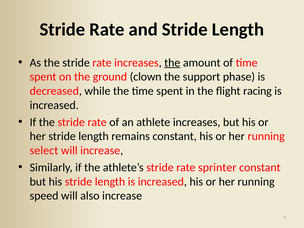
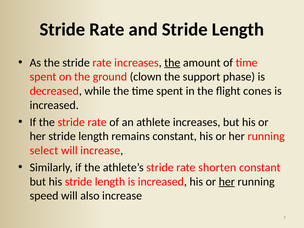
racing: racing -> cones
sprinter: sprinter -> shorten
her at (227, 182) underline: none -> present
